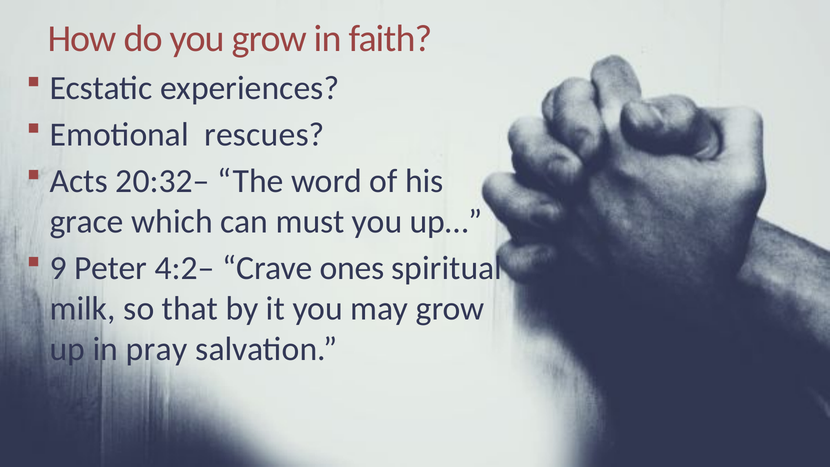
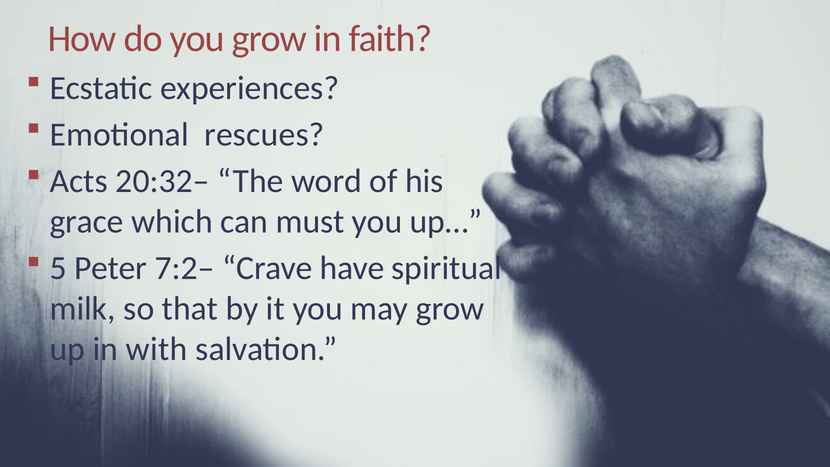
9: 9 -> 5
4:2–: 4:2– -> 7:2–
ones: ones -> have
pray: pray -> with
